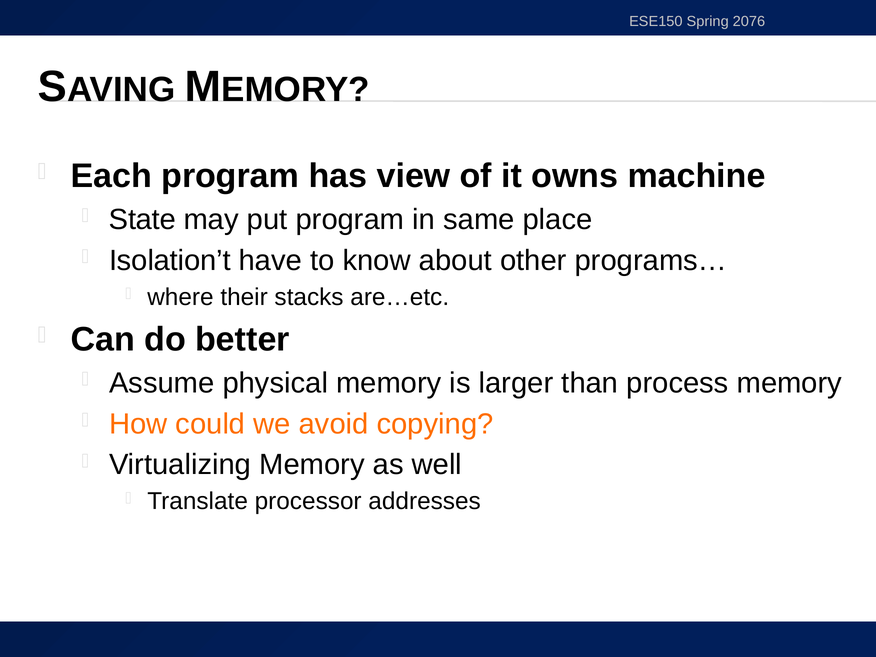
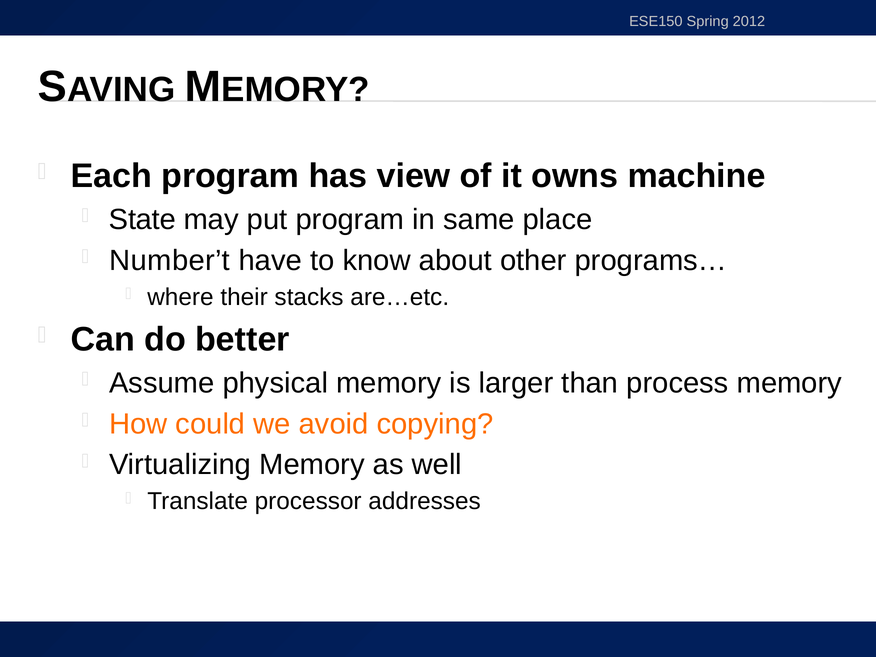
2076: 2076 -> 2012
Isolation’t: Isolation’t -> Number’t
